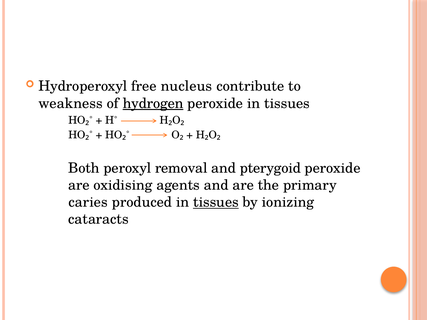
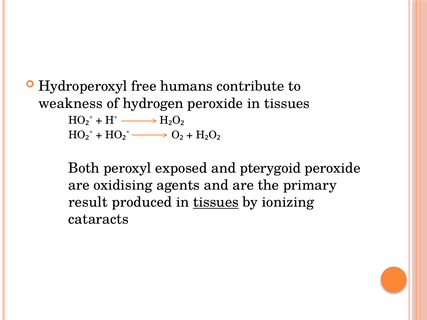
nucleus: nucleus -> humans
hydrogen underline: present -> none
removal: removal -> exposed
caries: caries -> result
